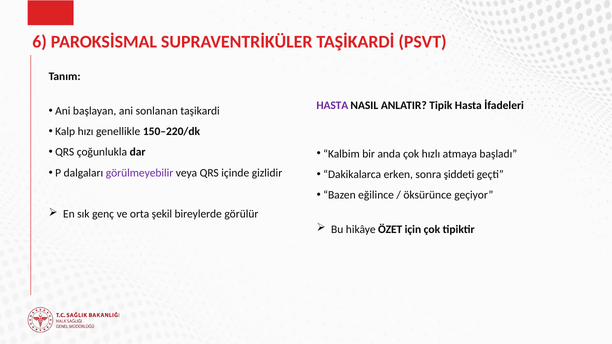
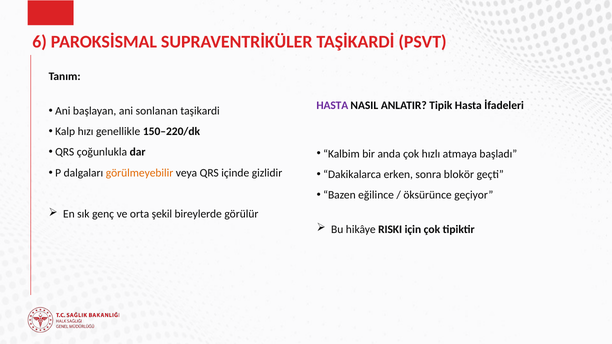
görülmeyebilir colour: purple -> orange
şiddeti: şiddeti -> blokör
ÖZET: ÖZET -> RISKI
